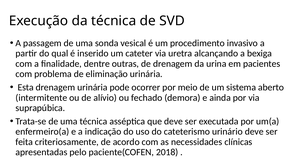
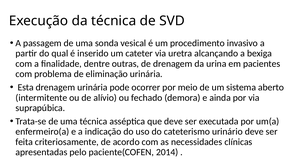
2018: 2018 -> 2014
